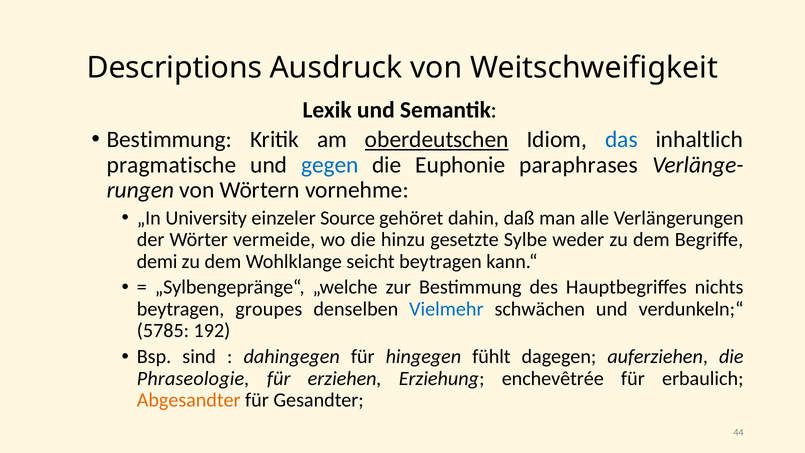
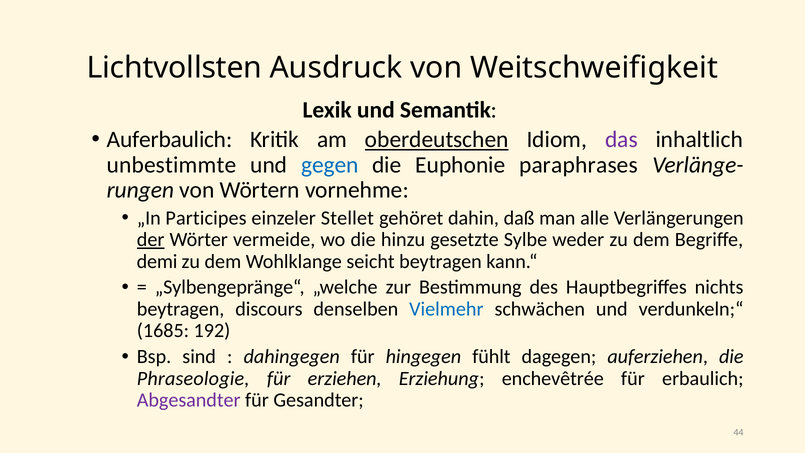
Descriptions: Descriptions -> Lichtvollsten
Bestimmung at (169, 139): Bestimmung -> Auferbaulich
das colour: blue -> purple
pragmatische: pragmatische -> unbestimmte
University: University -> Participes
Source: Source -> Stellet
der underline: none -> present
groupes: groupes -> discours
5785: 5785 -> 1685
Abgesandter colour: orange -> purple
